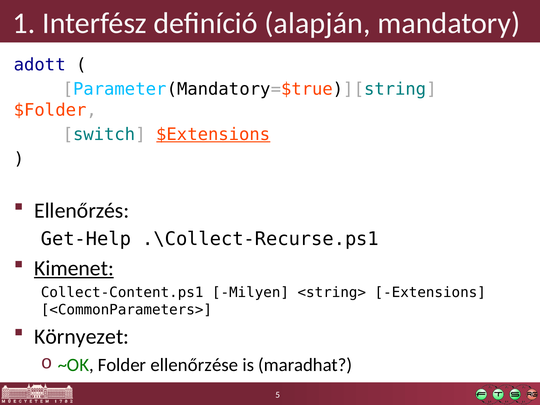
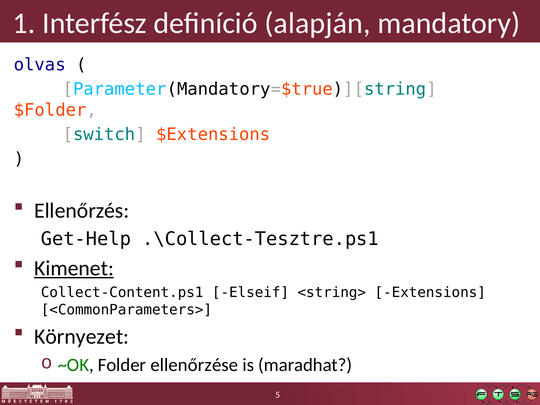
adott: adott -> olvas
$Extensions underline: present -> none
.\Collect-Recurse.ps1: .\Collect-Recurse.ps1 -> .\Collect-Tesztre.ps1
Milyen: Milyen -> Elseif
